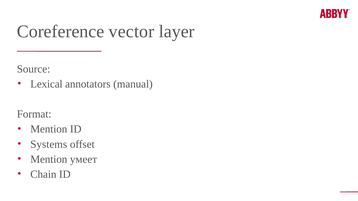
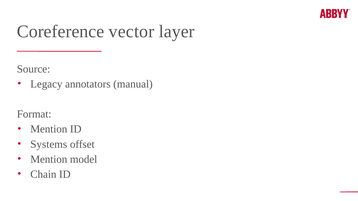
Lexical: Lexical -> Legacy
умеет: умеет -> model
